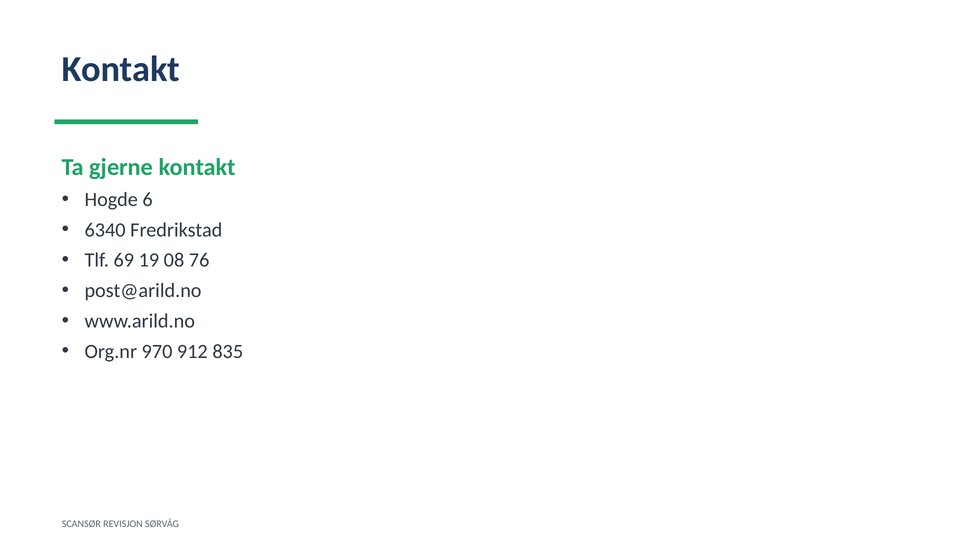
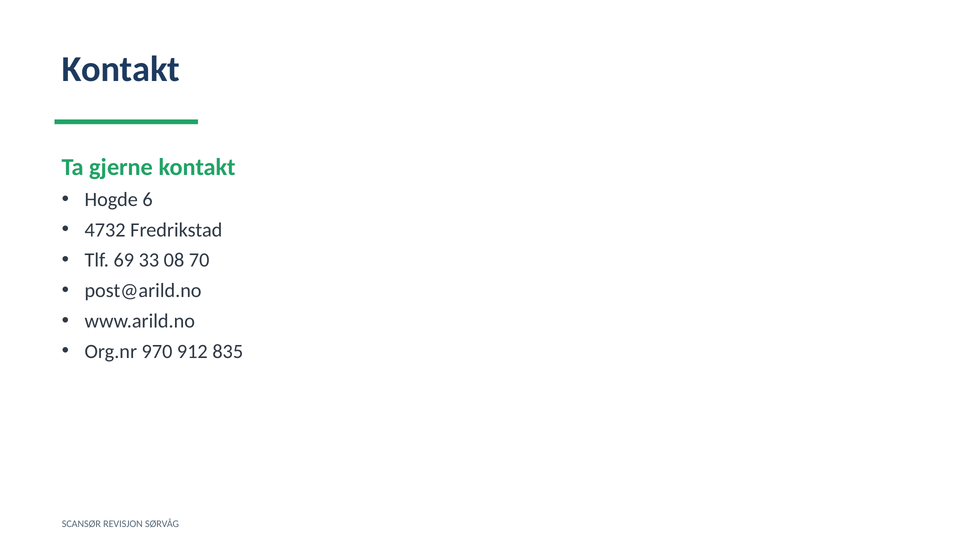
6340: 6340 -> 4732
19: 19 -> 33
76: 76 -> 70
